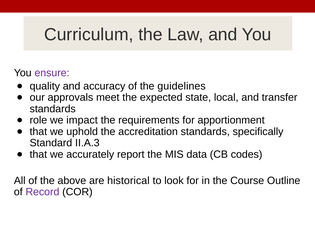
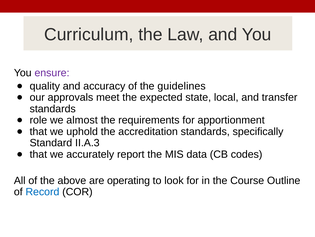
impact: impact -> almost
historical: historical -> operating
Record colour: purple -> blue
